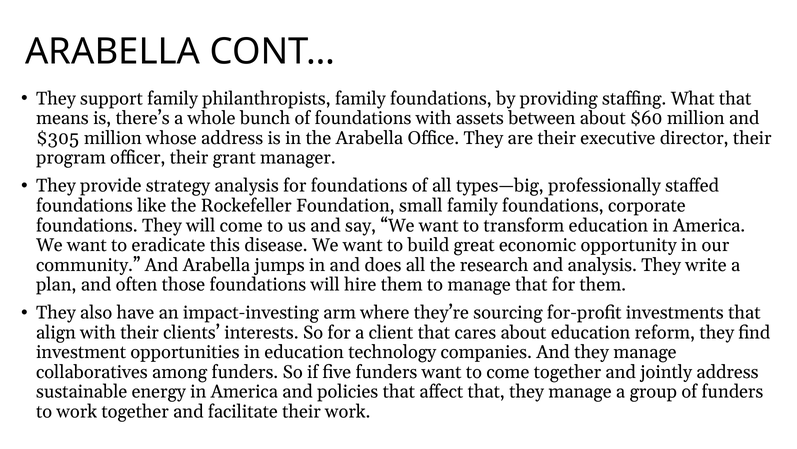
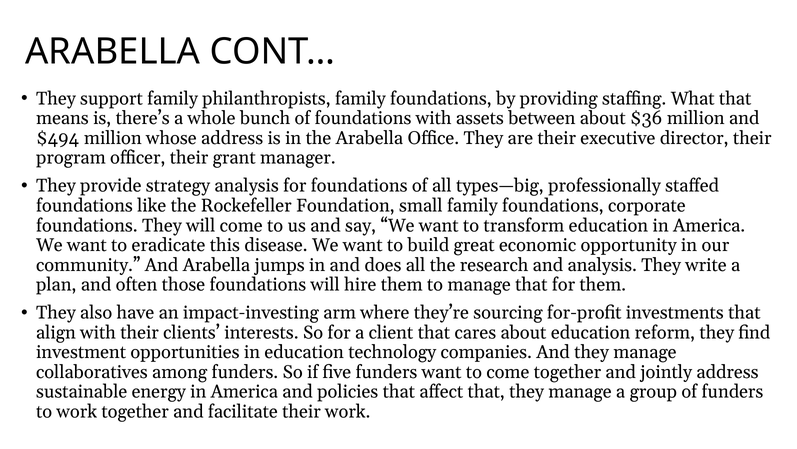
$60: $60 -> $36
$305: $305 -> $494
